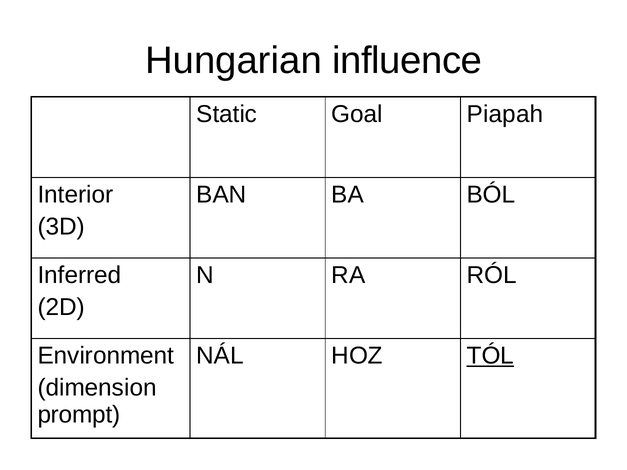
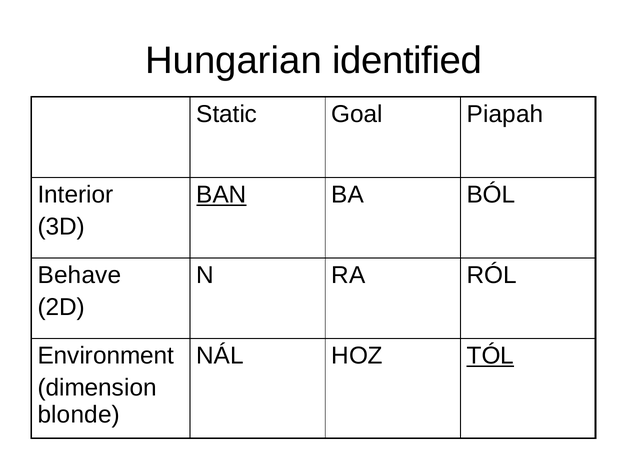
influence: influence -> identified
BAN underline: none -> present
Inferred: Inferred -> Behave
prompt: prompt -> blonde
